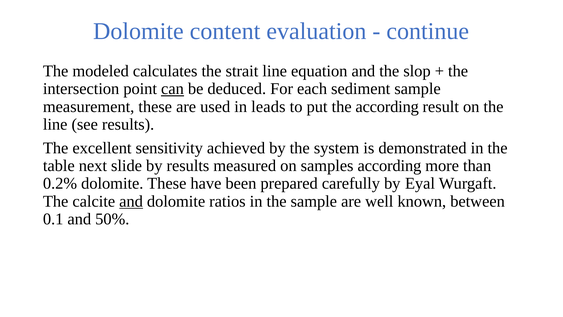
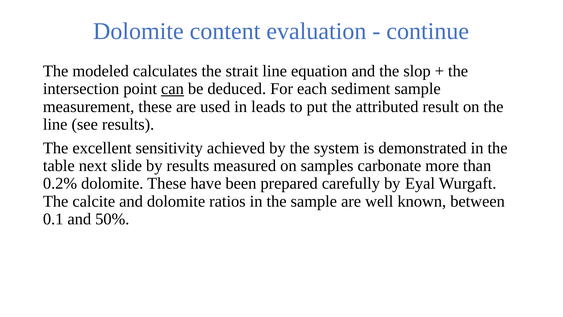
the according: according -> attributed
samples according: according -> carbonate
and at (131, 201) underline: present -> none
